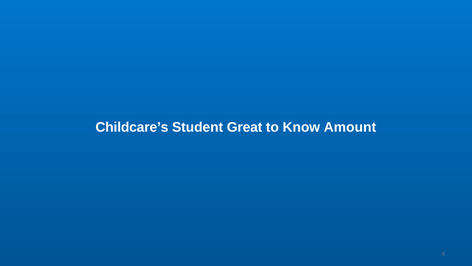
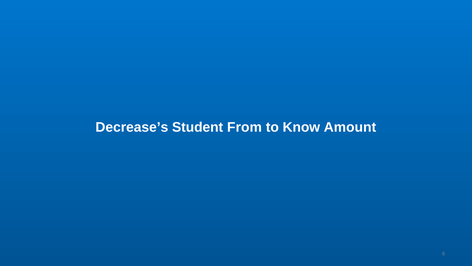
Childcare’s: Childcare’s -> Decrease’s
Great: Great -> From
